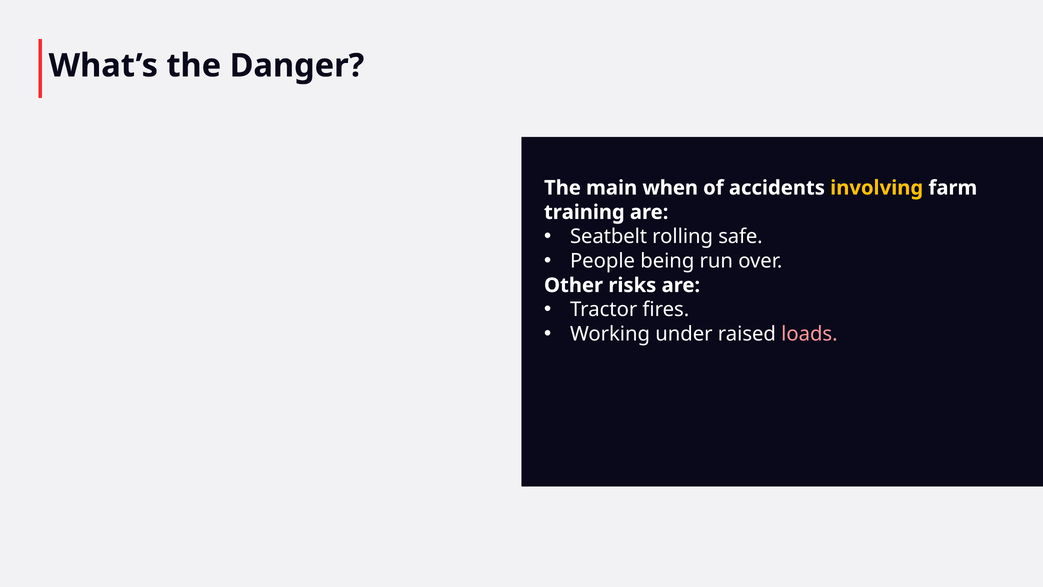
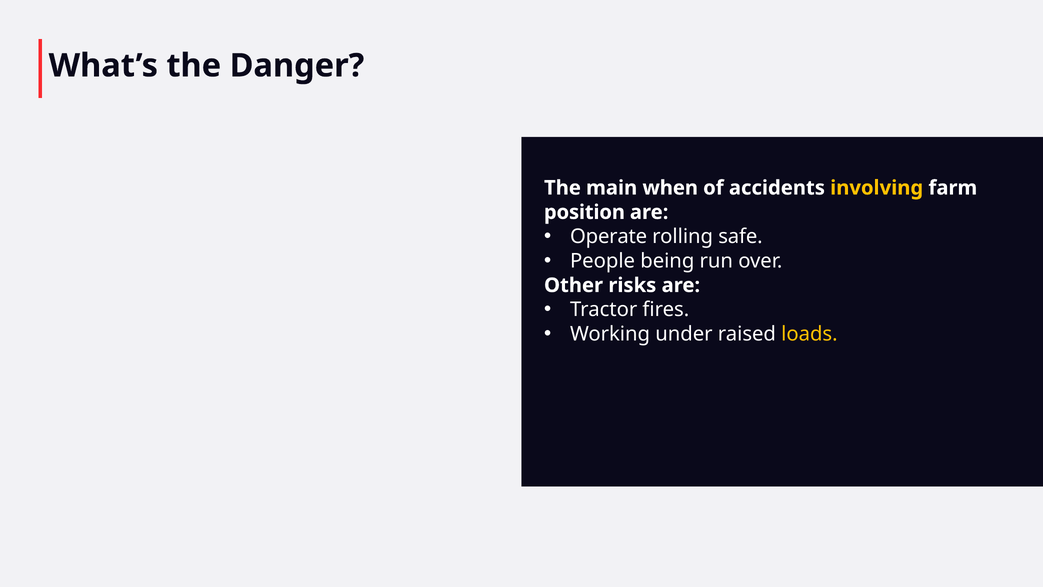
training: training -> position
Seatbelt: Seatbelt -> Operate
loads colour: pink -> yellow
